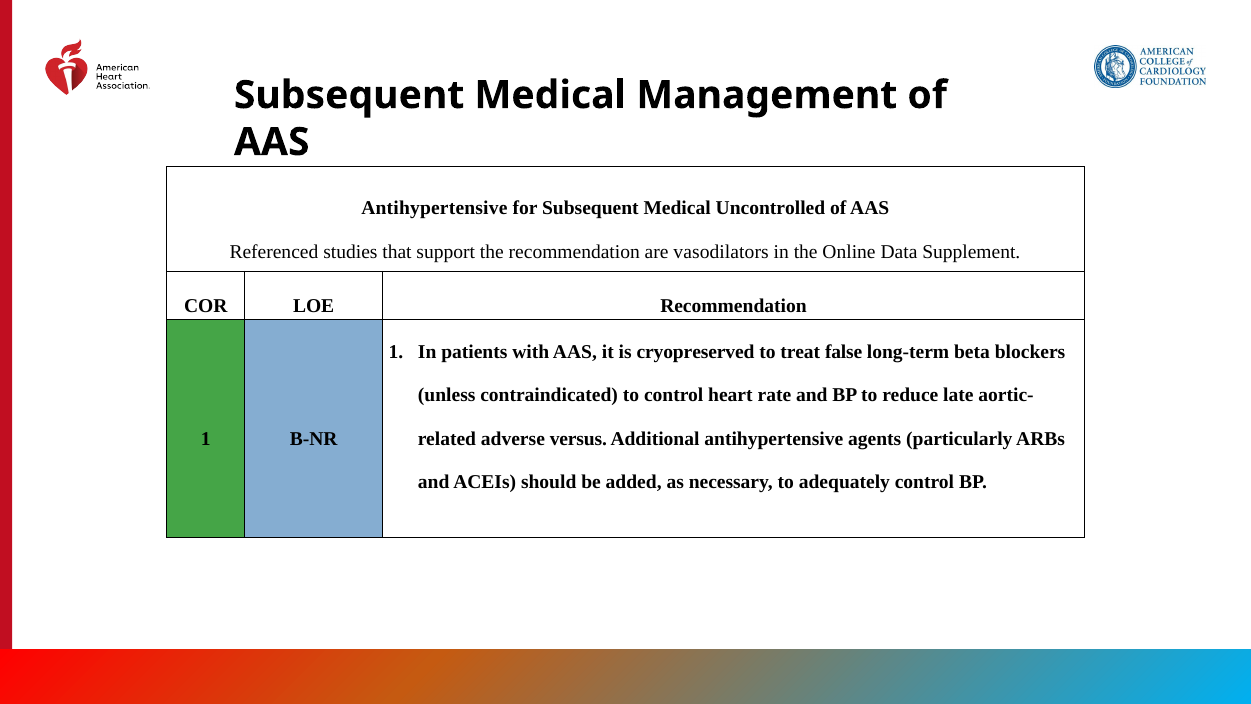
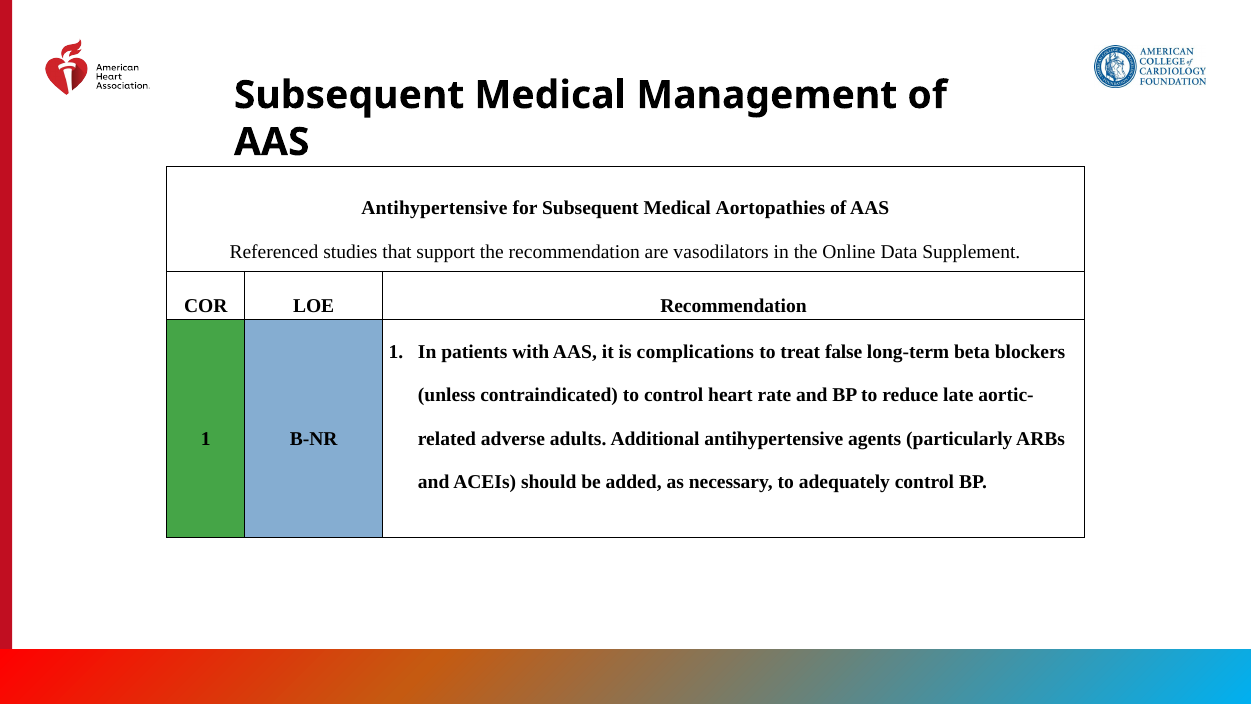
Uncontrolled: Uncontrolled -> Aortopathies
cryopreserved: cryopreserved -> complications
versus: versus -> adults
